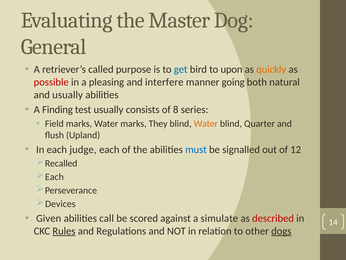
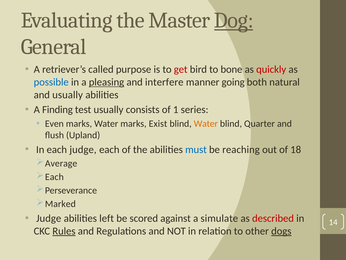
Dog underline: none -> present
get colour: blue -> red
upon: upon -> bone
quickly colour: orange -> red
possible colour: red -> blue
pleasing underline: none -> present
8: 8 -> 1
Field: Field -> Even
They: They -> Exist
signalled: signalled -> reaching
12: 12 -> 18
Recalled: Recalled -> Average
Devices: Devices -> Marked
Given at (49, 218): Given -> Judge
call: call -> left
